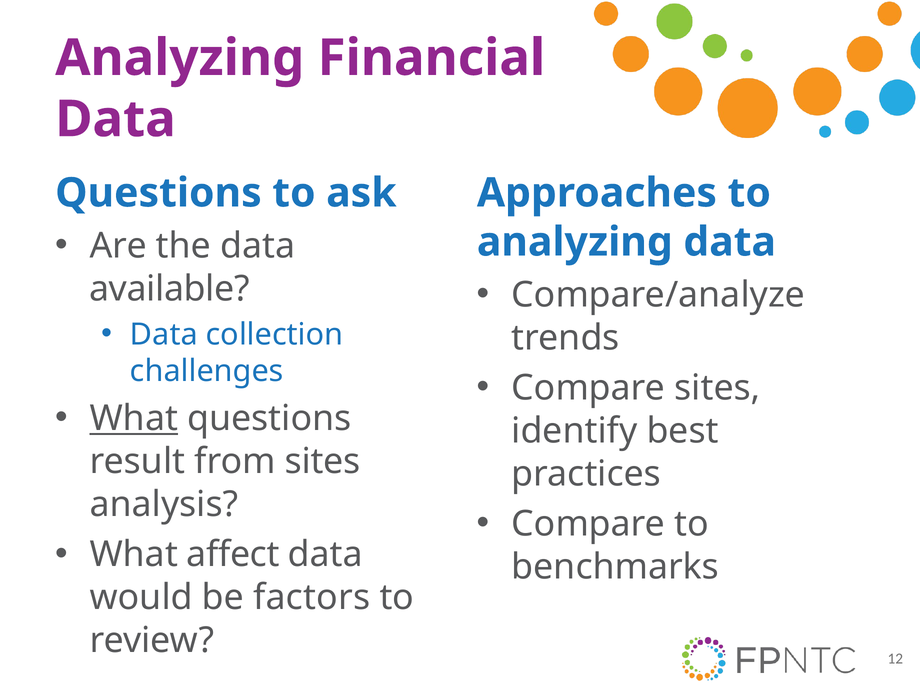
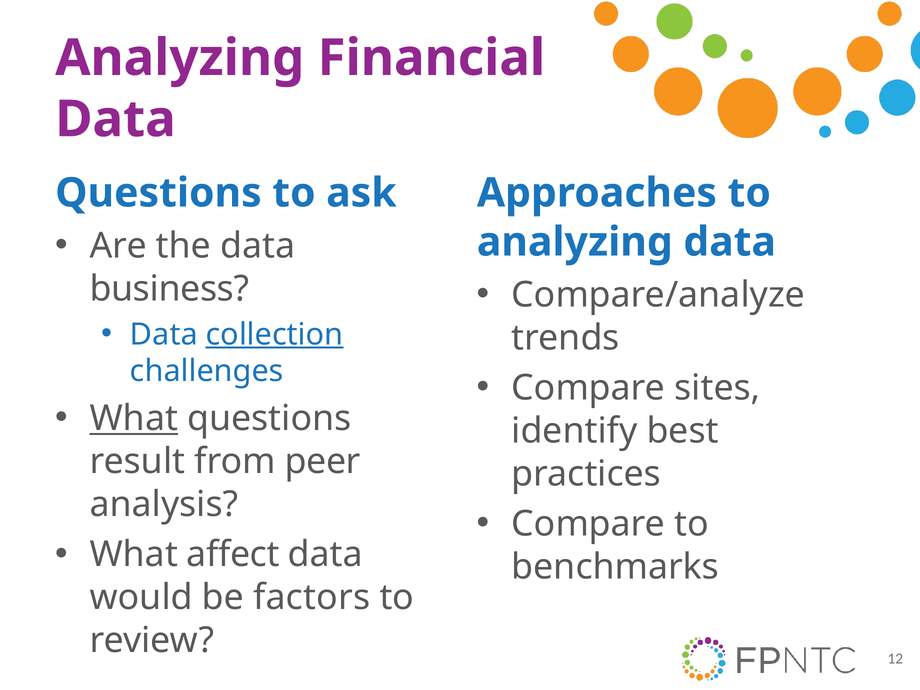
available: available -> business
collection underline: none -> present
from sites: sites -> peer
